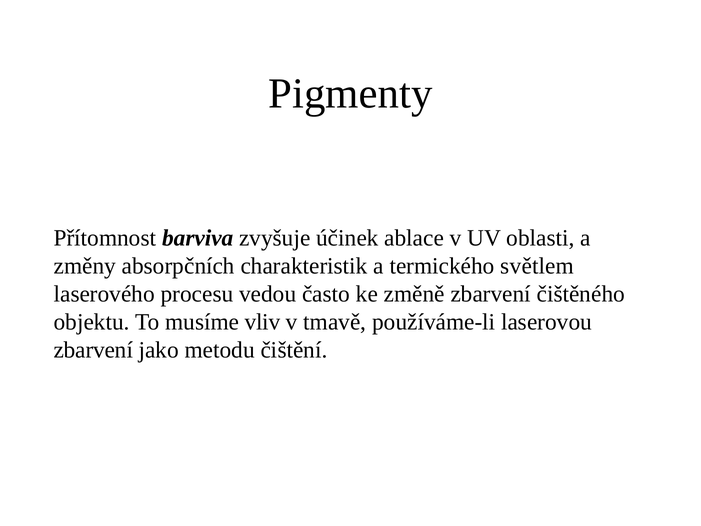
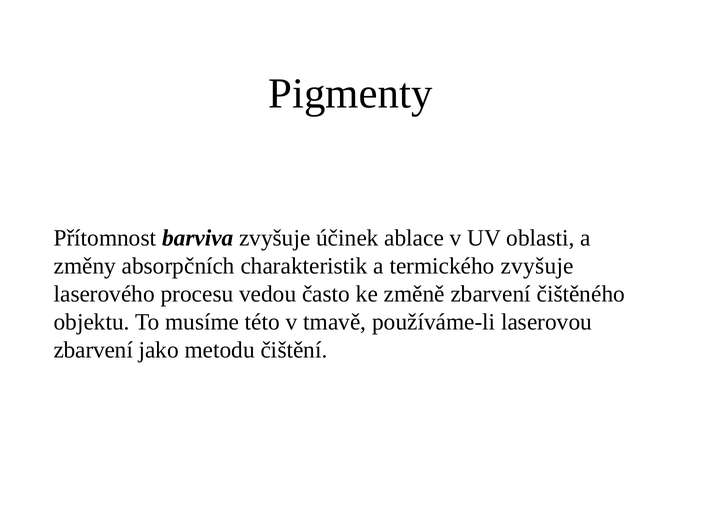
termického světlem: světlem -> zvyšuje
vliv: vliv -> této
